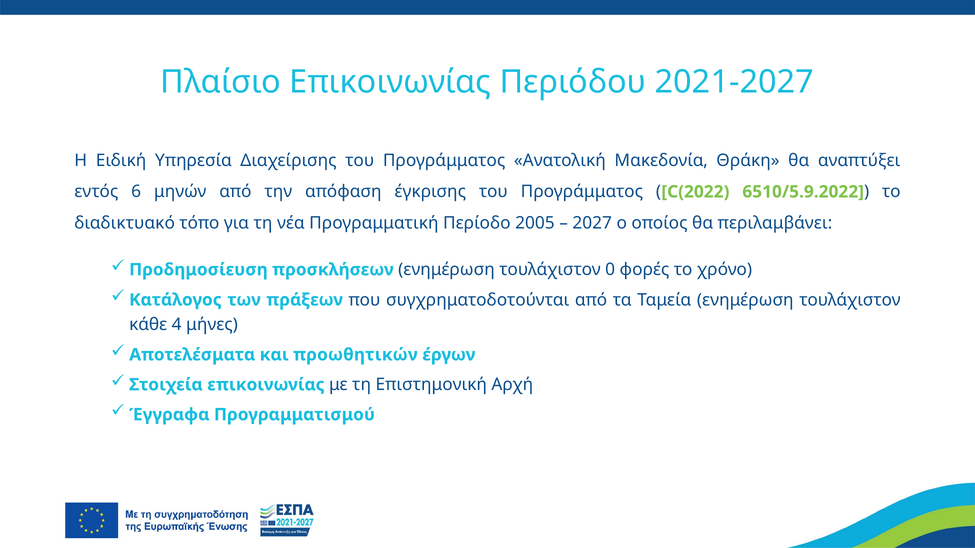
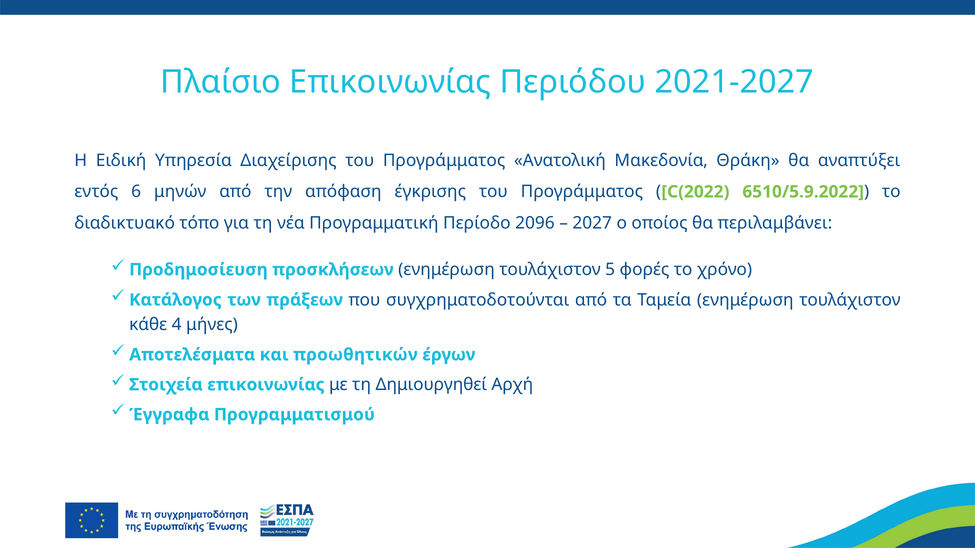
2005: 2005 -> 2096
0: 0 -> 5
Επιστημονική: Επιστημονική -> Δημιουργηθεί
